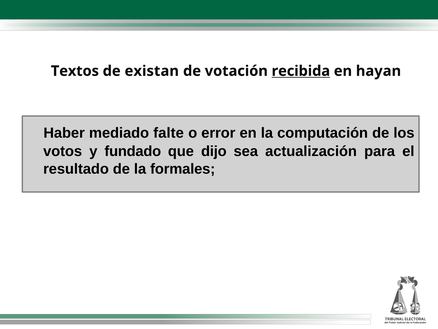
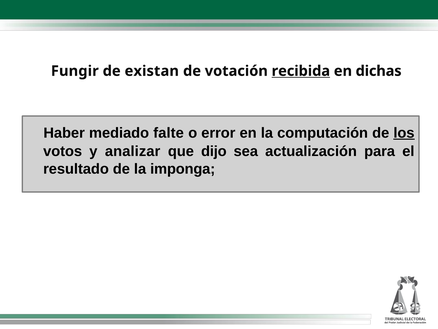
Textos: Textos -> Fungir
hayan: hayan -> dichas
los underline: none -> present
fundado: fundado -> analizar
formales: formales -> imponga
